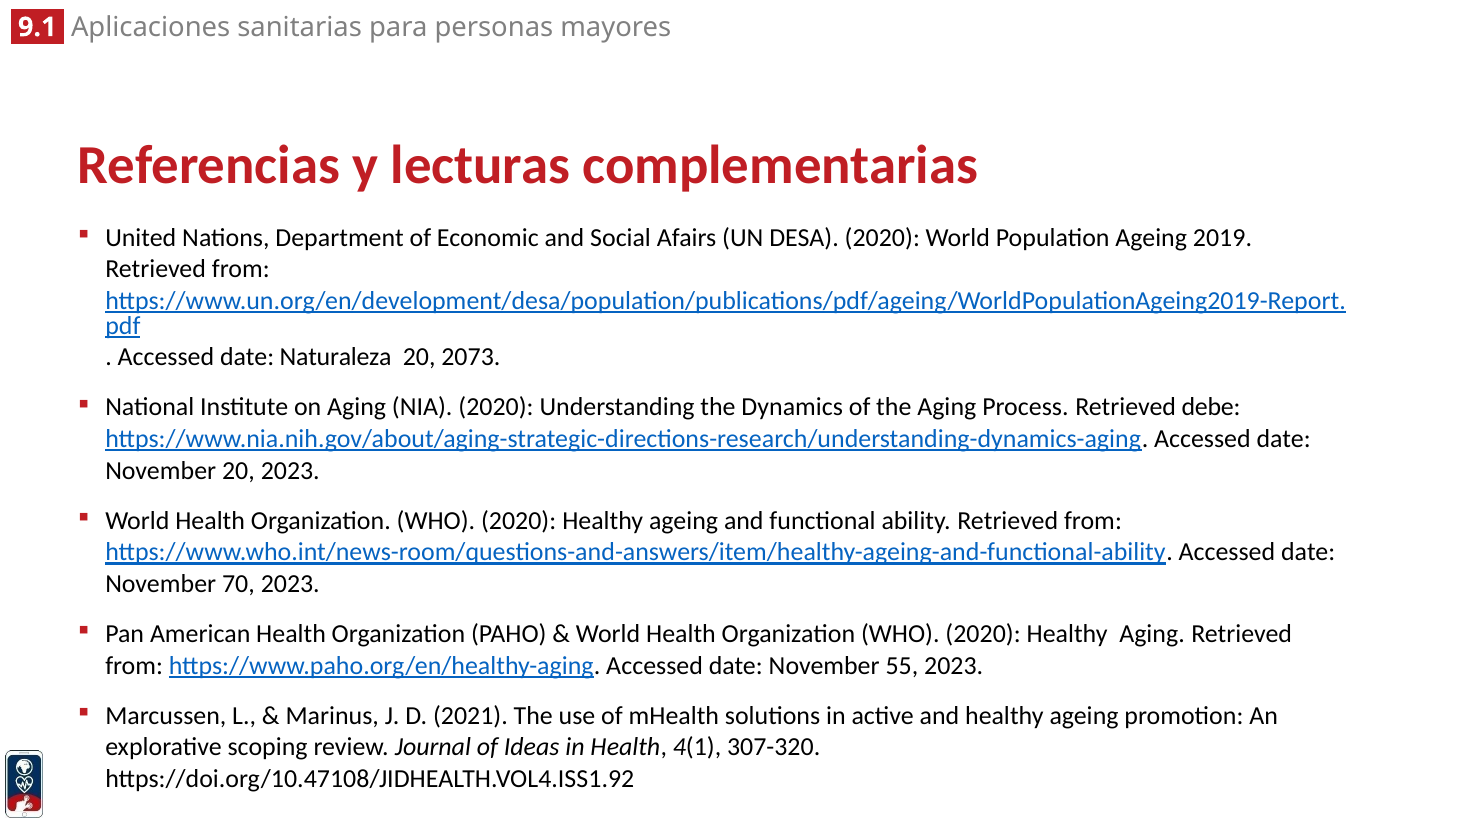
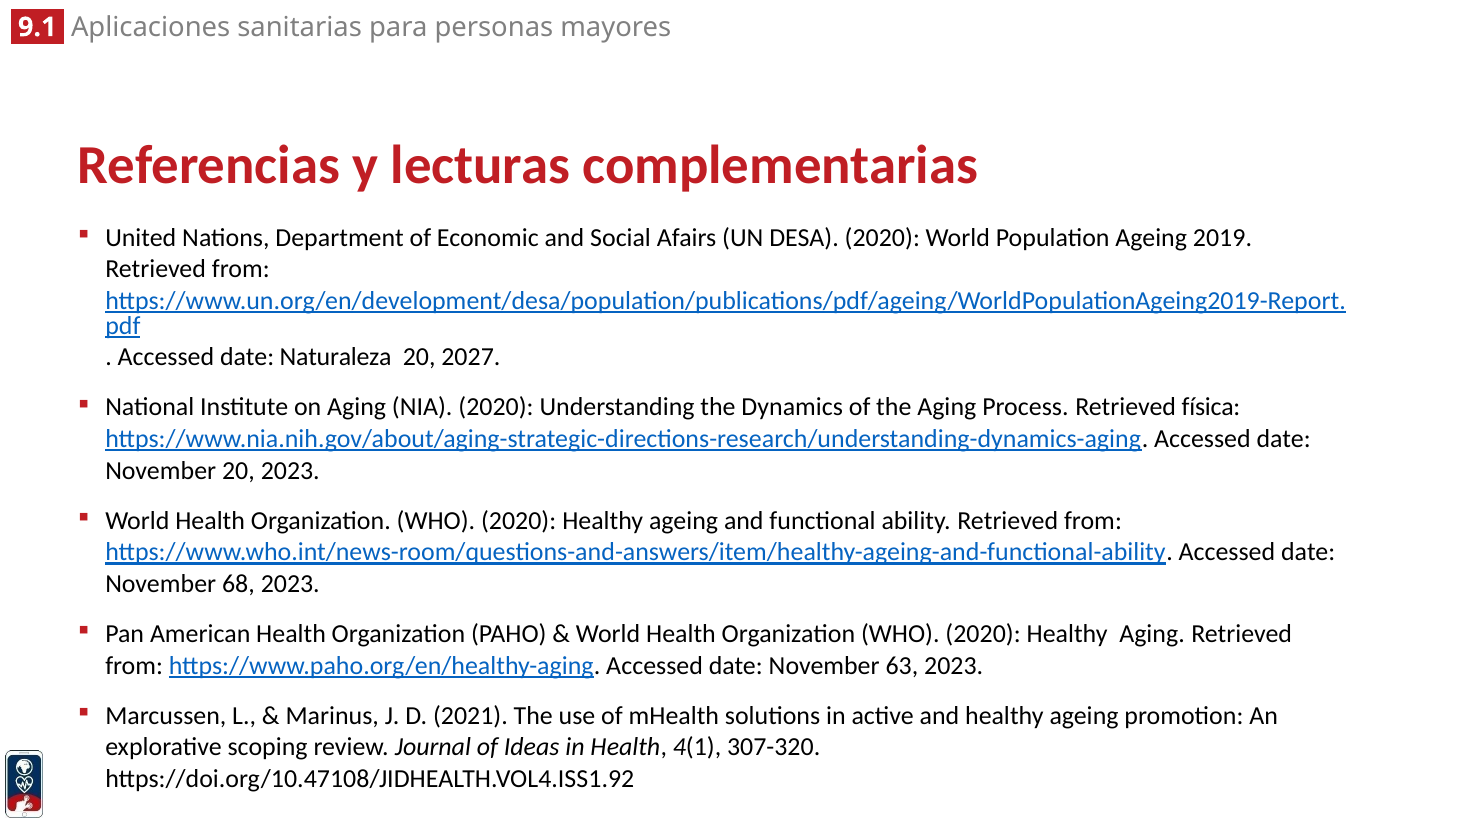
2073: 2073 -> 2027
debe: debe -> física
70: 70 -> 68
55: 55 -> 63
